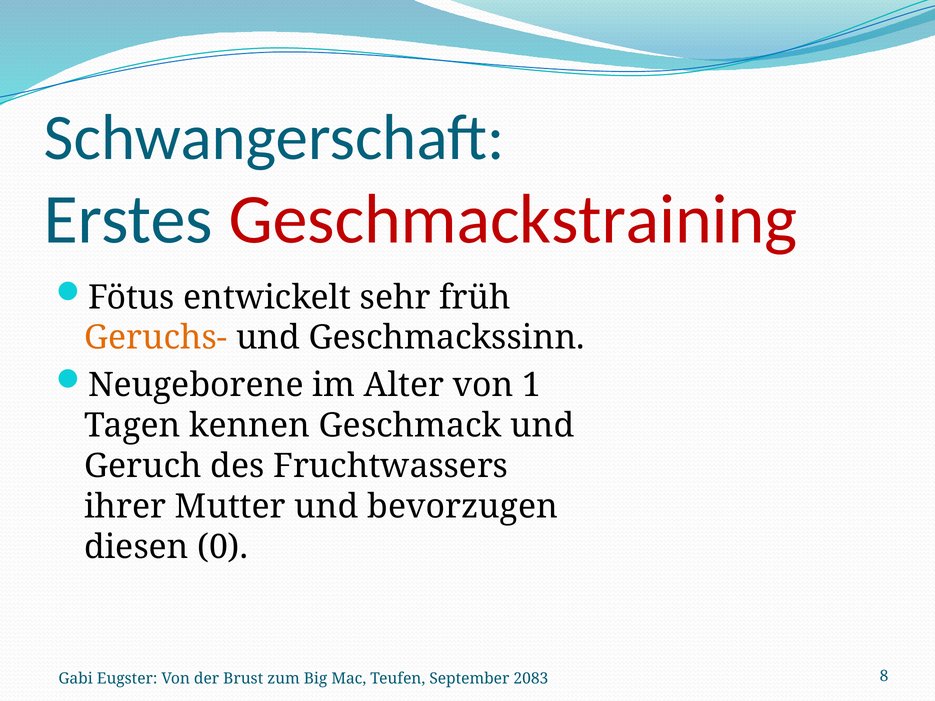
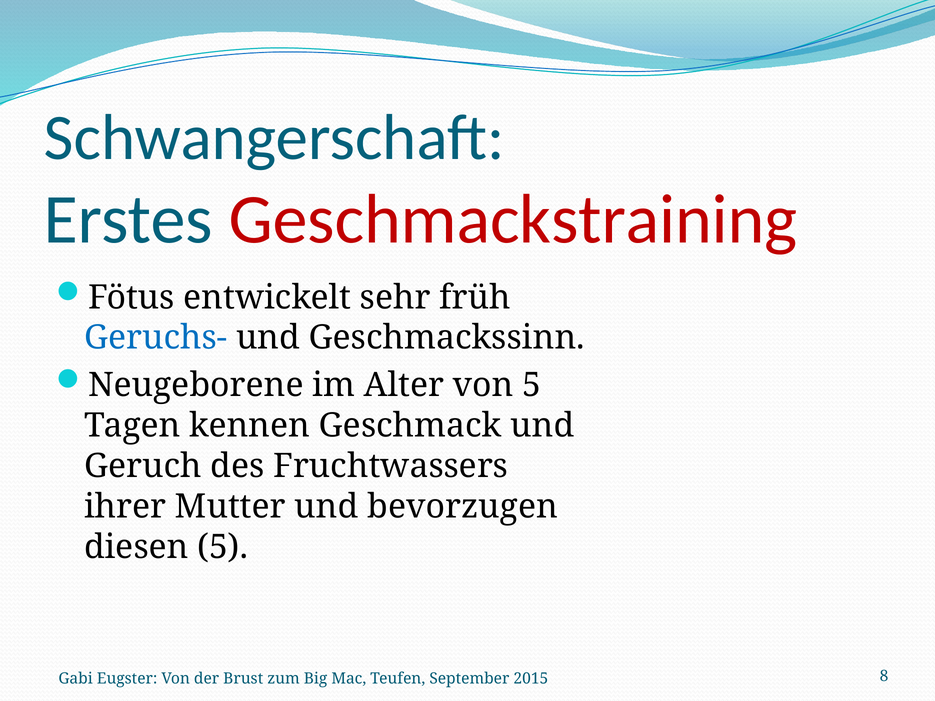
Geruchs- colour: orange -> blue
von 1: 1 -> 5
diesen 0: 0 -> 5
2083: 2083 -> 2015
